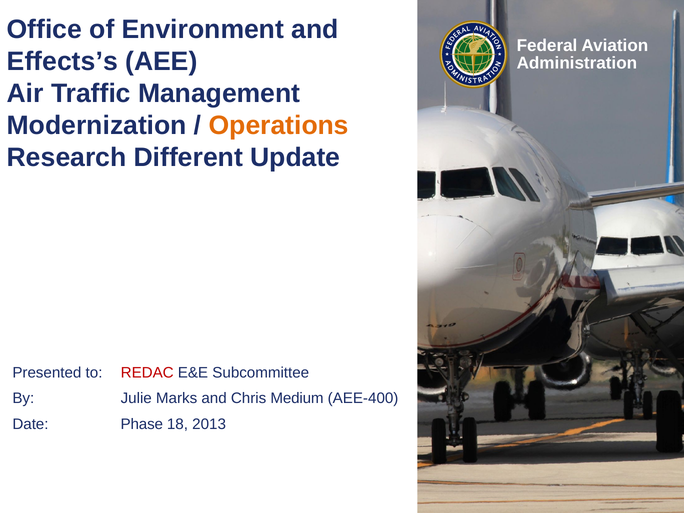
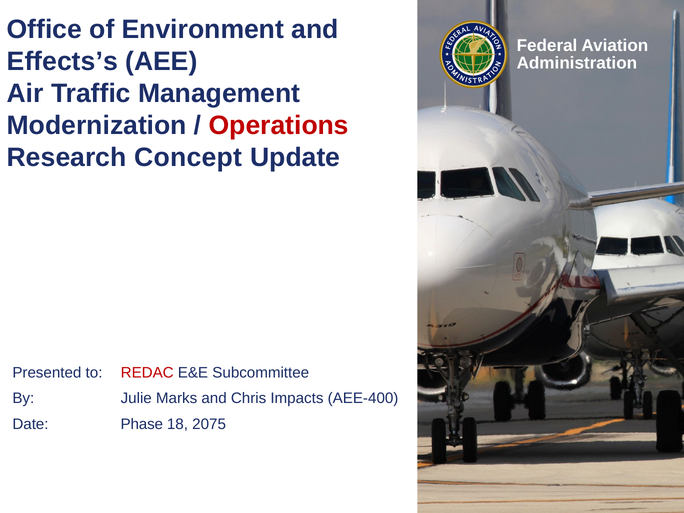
Operations colour: orange -> red
Different: Different -> Concept
Medium: Medium -> Impacts
2013: 2013 -> 2075
